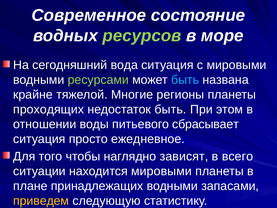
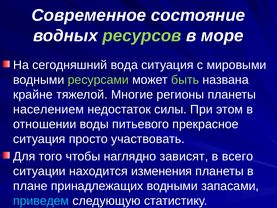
быть at (185, 80) colour: light blue -> light green
проходящих: проходящих -> населением
недостаток быть: быть -> силы
сбрасывает: сбрасывает -> прекрасное
ежедневное: ежедневное -> участвовать
находится мировыми: мировыми -> изменения
приведем colour: yellow -> light blue
